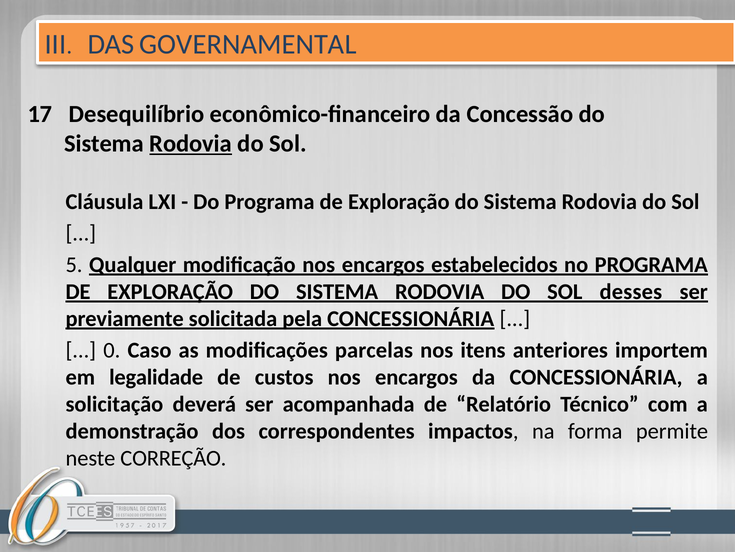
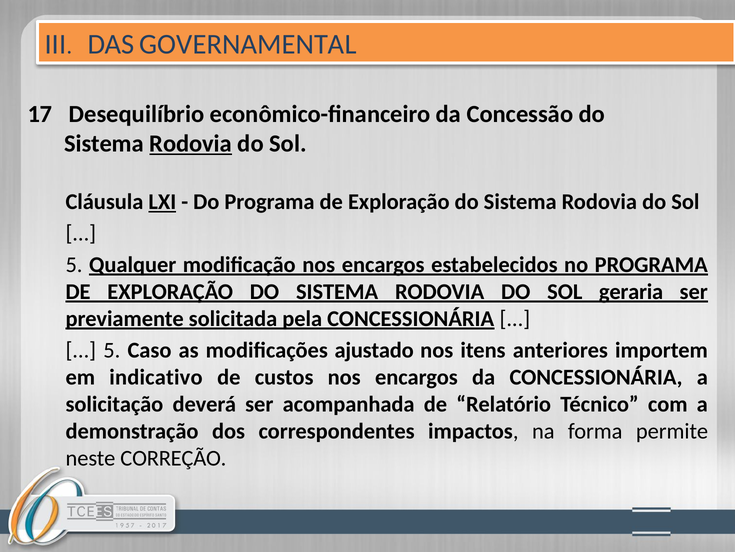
LXI underline: none -> present
desses: desses -> geraria
0 at (112, 350): 0 -> 5
parcelas: parcelas -> ajustado
legalidade: legalidade -> indicativo
